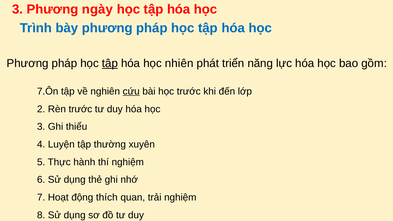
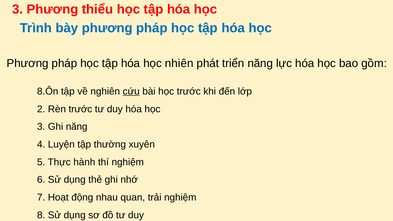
ngày: ngày -> thiểu
tập at (110, 63) underline: present -> none
7.Ôn: 7.Ôn -> 8.Ôn
Ghi thiểu: thiểu -> năng
thích: thích -> nhau
